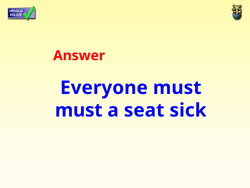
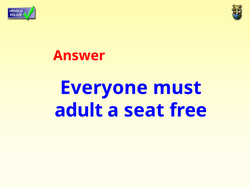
must at (79, 110): must -> adult
sick: sick -> free
